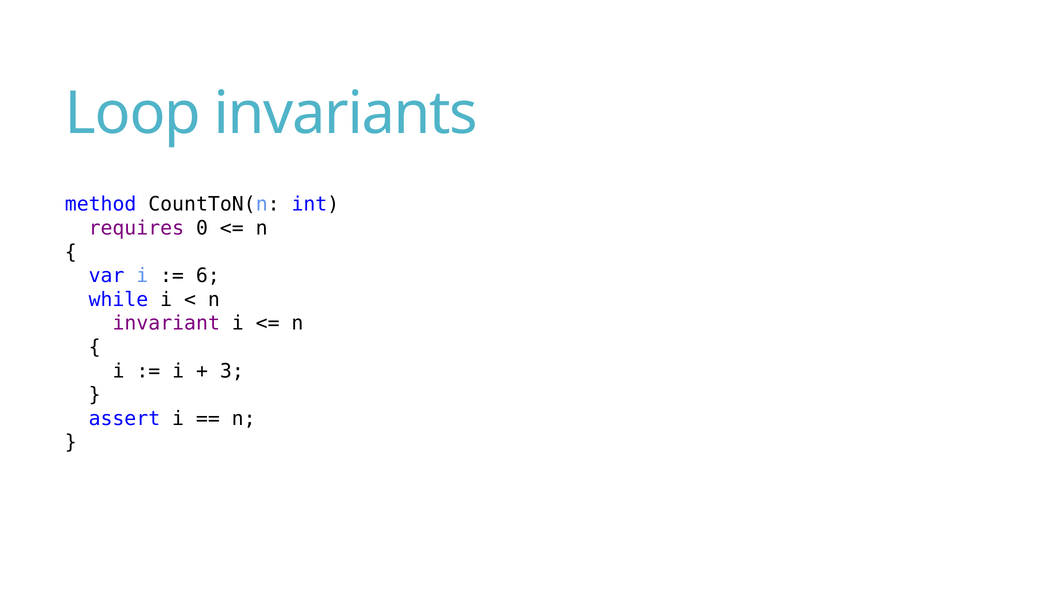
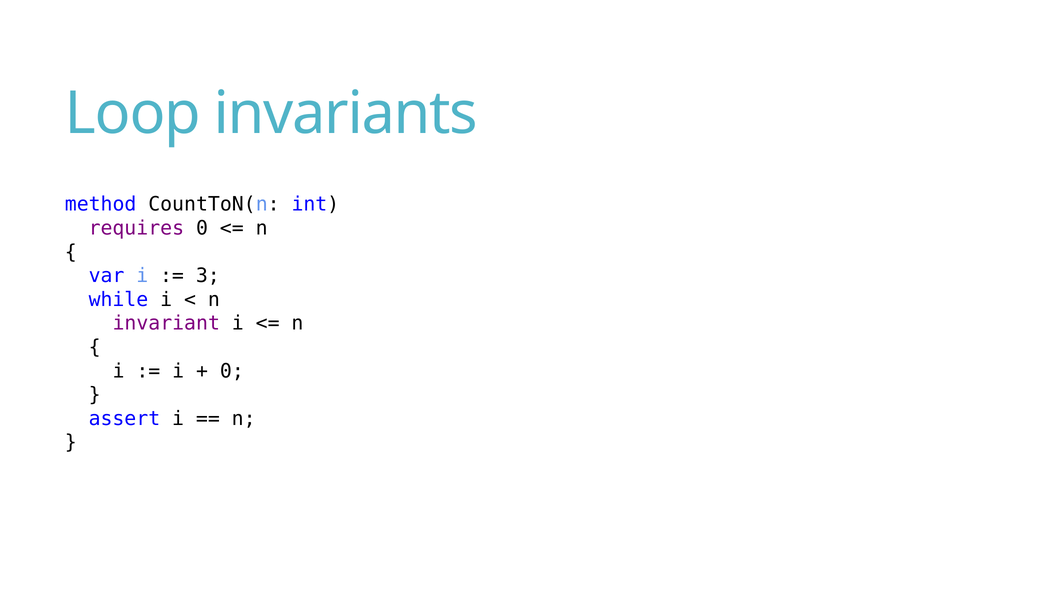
6: 6 -> 3
3 at (232, 371): 3 -> 0
